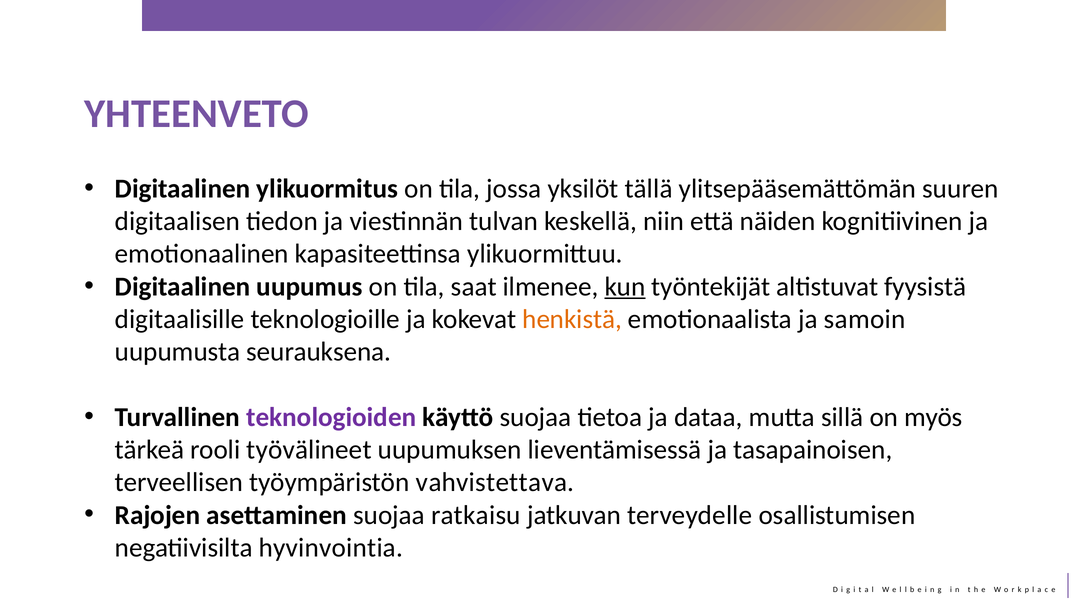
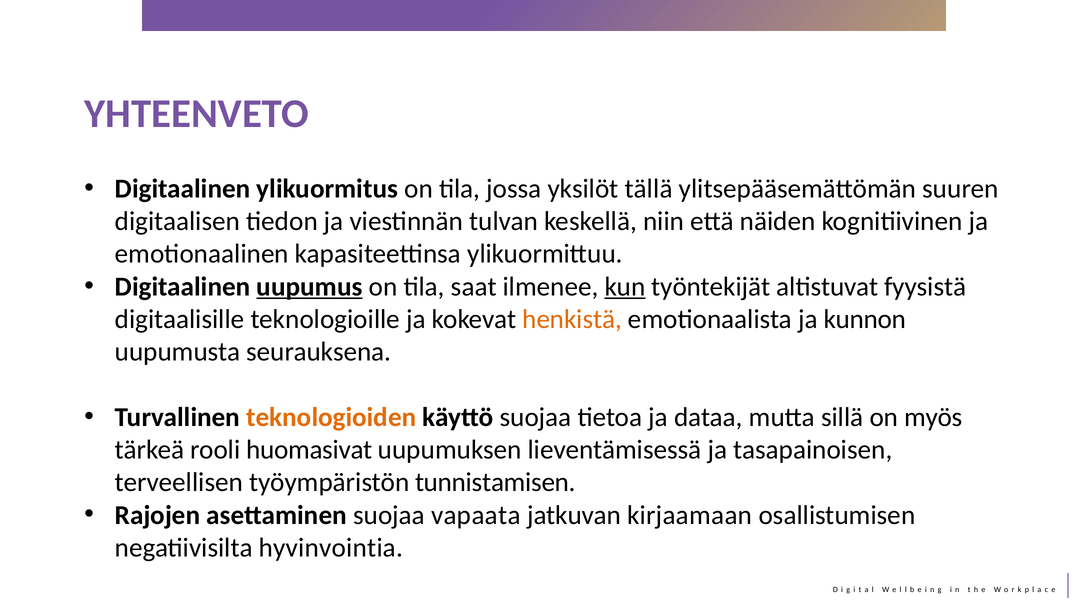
uupumus underline: none -> present
samoin: samoin -> kunnon
teknologioiden colour: purple -> orange
työvälineet: työvälineet -> huomasivat
vahvistettava: vahvistettava -> tunnistamisen
ratkaisu: ratkaisu -> vapaata
terveydelle: terveydelle -> kirjaamaan
